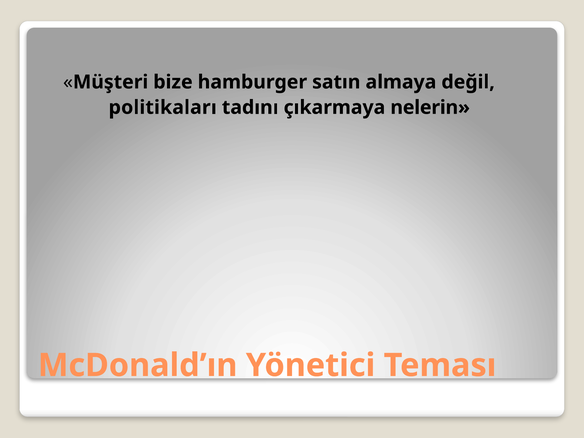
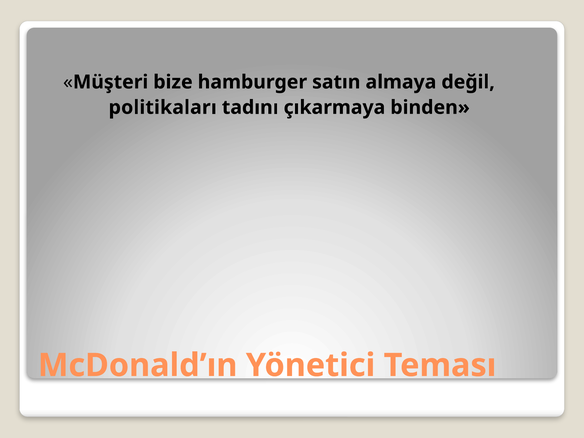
nelerin: nelerin -> binden
